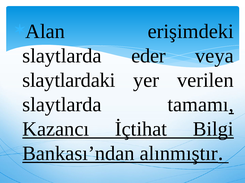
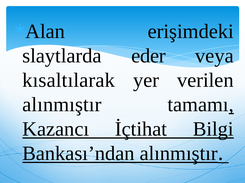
slaytlardaki: slaytlardaki -> kısaltılarak
slaytlarda at (62, 105): slaytlarda -> alınmıştır
